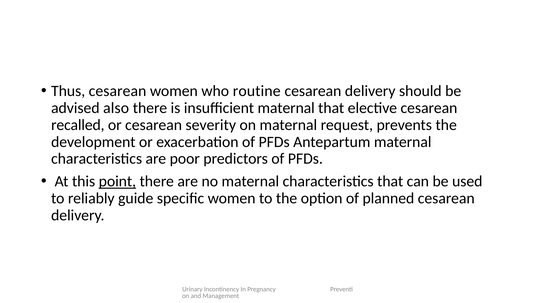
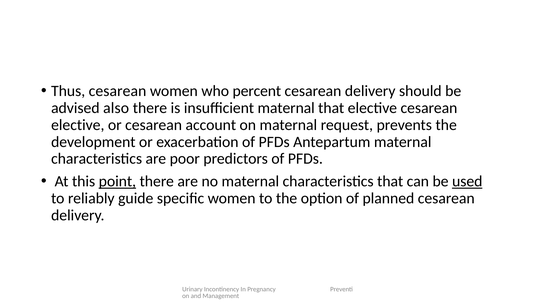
routine: routine -> percent
recalled at (78, 125): recalled -> elective
severity: severity -> account
used underline: none -> present
